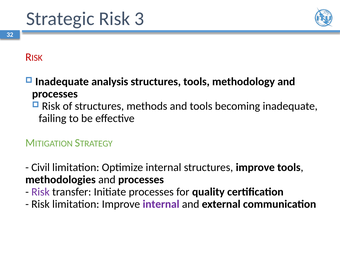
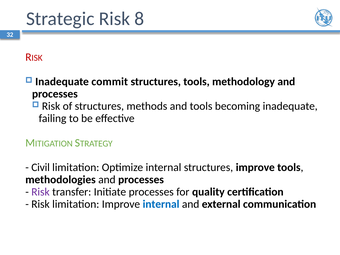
3: 3 -> 8
analysis: analysis -> commit
internal at (161, 204) colour: purple -> blue
